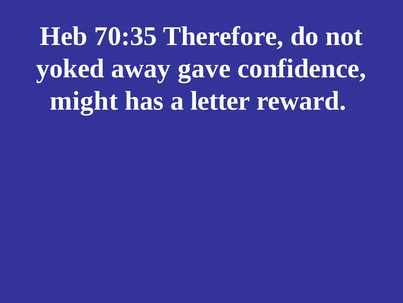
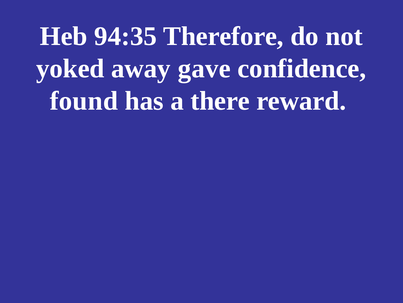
70:35: 70:35 -> 94:35
might: might -> found
letter: letter -> there
